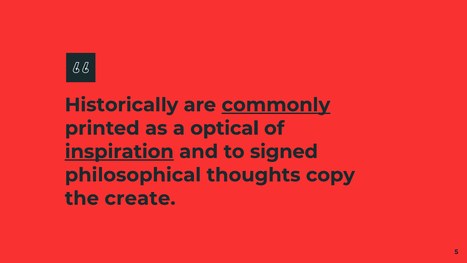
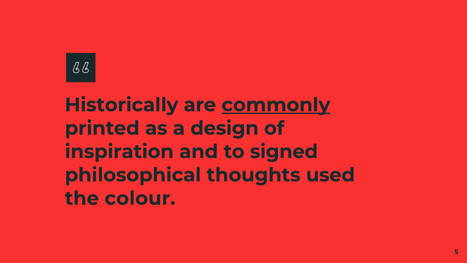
optical: optical -> design
inspiration underline: present -> none
copy: copy -> used
create: create -> colour
